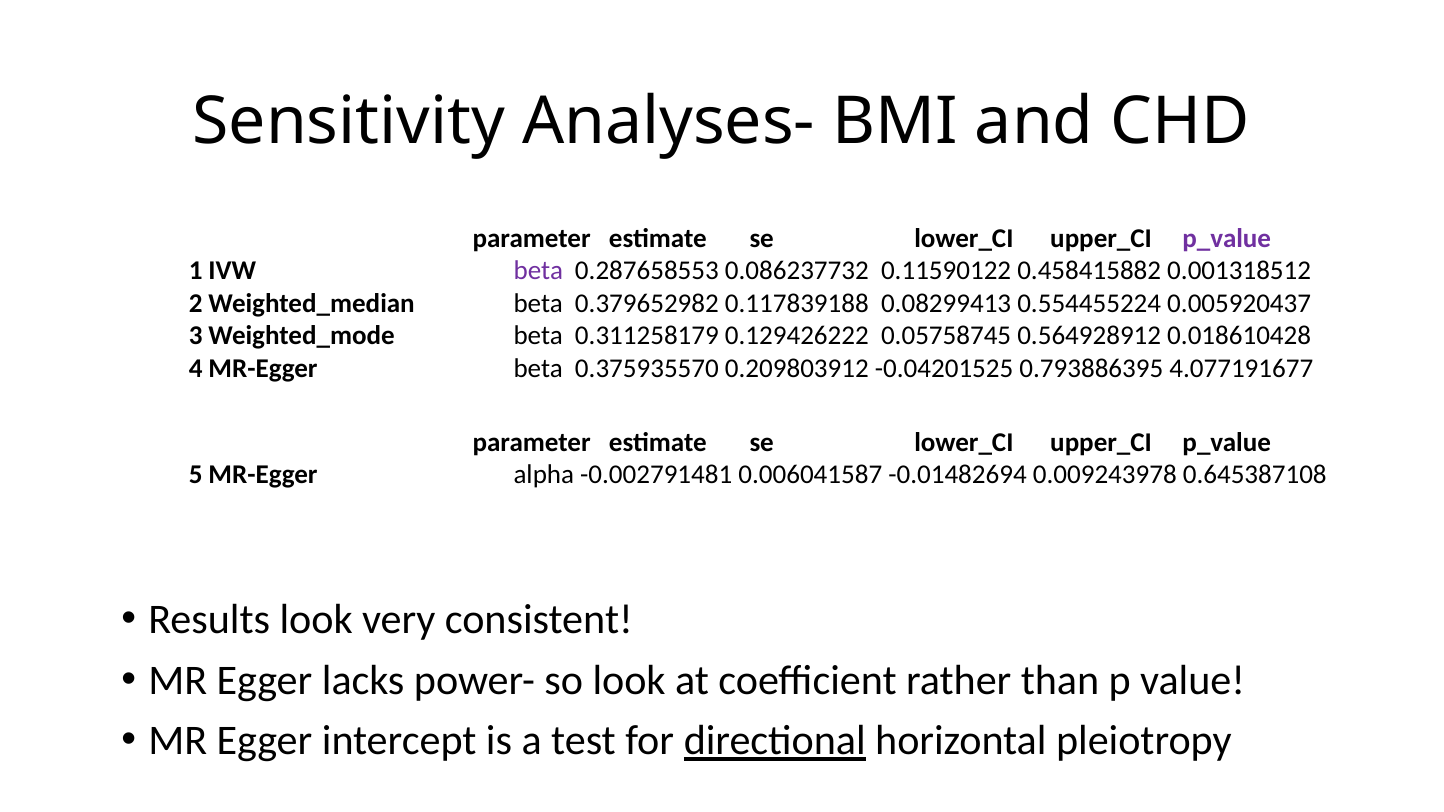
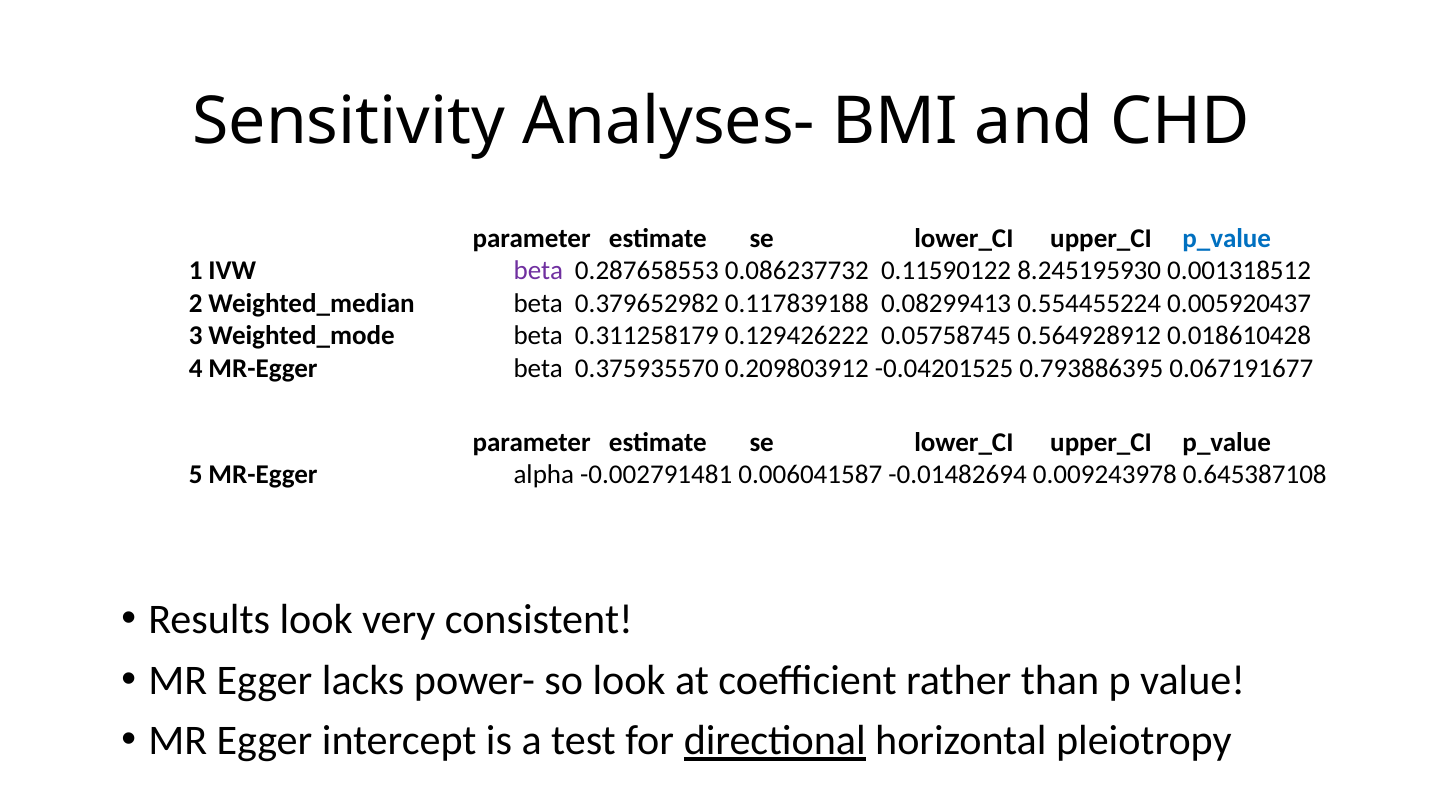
p_value at (1227, 238) colour: purple -> blue
0.458415882: 0.458415882 -> 8.245195930
4.077191677: 4.077191677 -> 0.067191677
